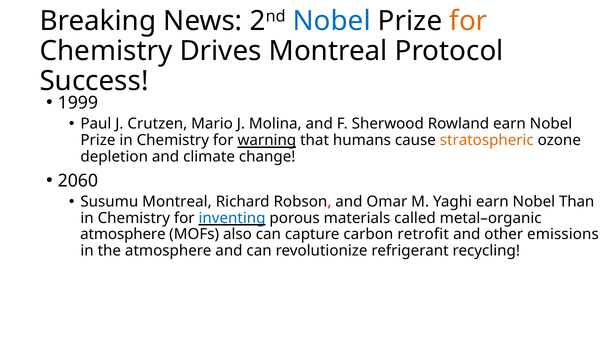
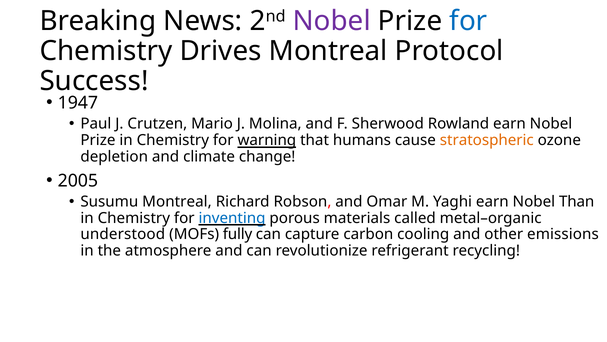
Nobel at (332, 21) colour: blue -> purple
for at (468, 21) colour: orange -> blue
1999: 1999 -> 1947
2060: 2060 -> 2005
atmosphere at (123, 234): atmosphere -> understood
also: also -> fully
retrofit: retrofit -> cooling
